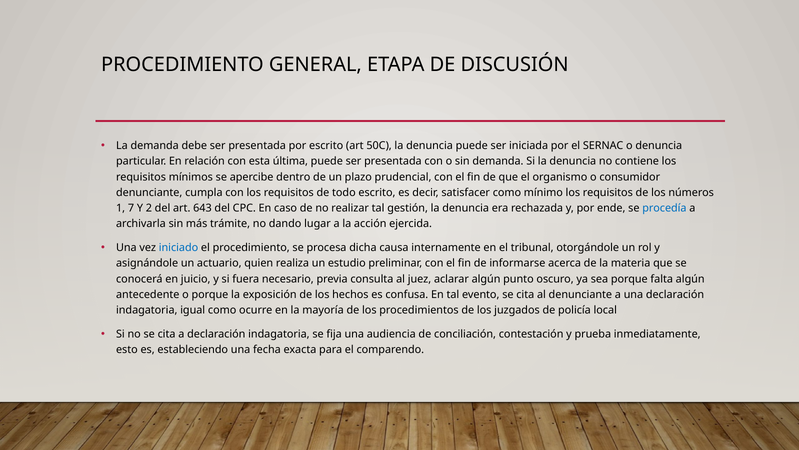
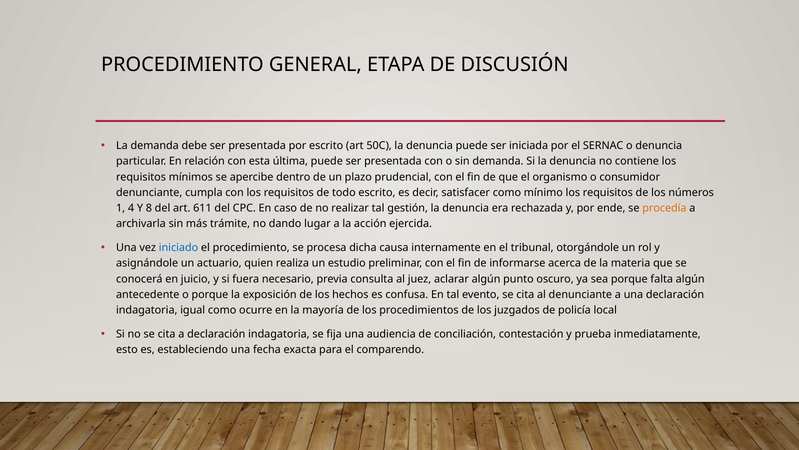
7: 7 -> 4
2: 2 -> 8
643: 643 -> 611
procedía colour: blue -> orange
